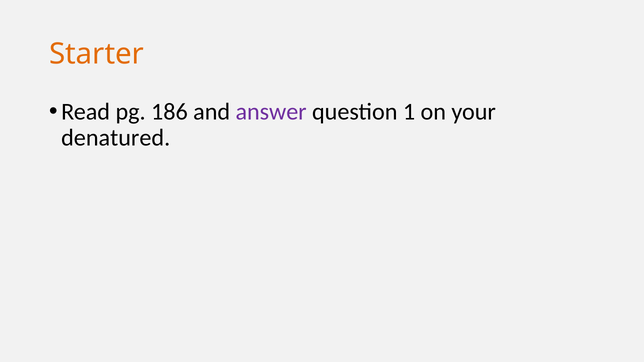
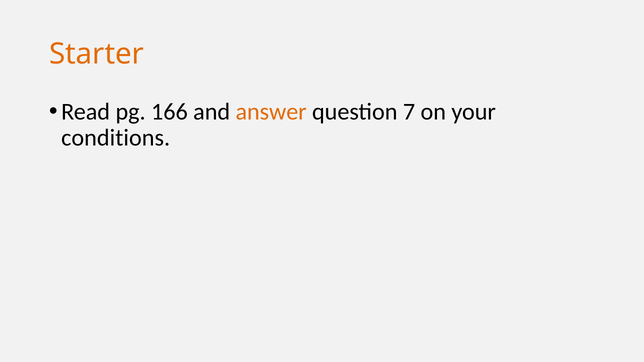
186: 186 -> 166
answer colour: purple -> orange
1: 1 -> 7
denatured: denatured -> conditions
